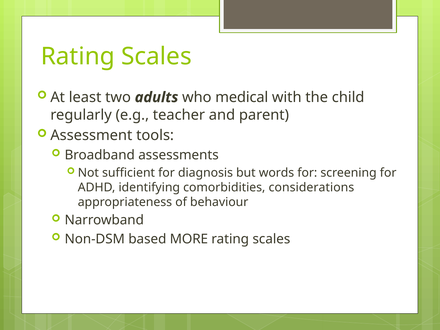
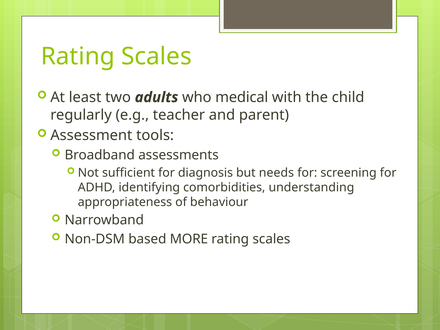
words: words -> needs
considerations: considerations -> understanding
